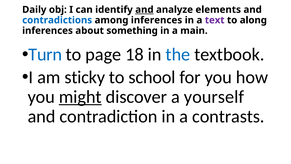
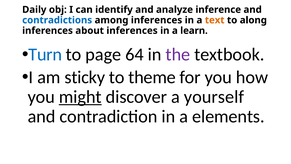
and at (144, 10) underline: present -> none
elements: elements -> inference
text colour: purple -> orange
about something: something -> inferences
main: main -> learn
18: 18 -> 64
the colour: blue -> purple
school: school -> theme
contrasts: contrasts -> elements
